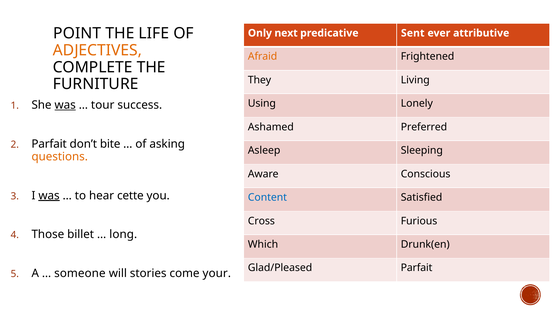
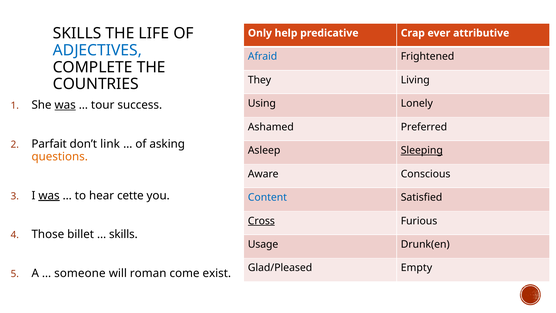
POINT at (77, 33): POINT -> SKILLS
next: next -> help
Sent: Sent -> Crap
ADJECTIVES colour: orange -> blue
Afraid colour: orange -> blue
FURNITURE: FURNITURE -> COUNTRIES
bite: bite -> link
Sleeping underline: none -> present
Cross underline: none -> present
long at (123, 234): long -> skills
Which: Which -> Usage
Glad/Pleased Parfait: Parfait -> Empty
stories: stories -> roman
your: your -> exist
